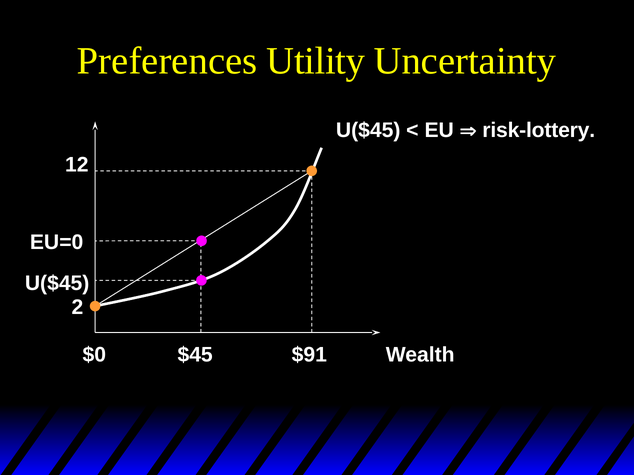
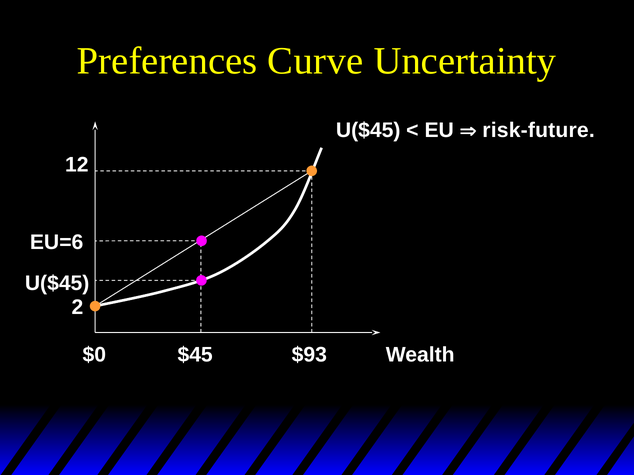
Utility: Utility -> Curve
risk-lottery: risk-lottery -> risk-future
EU=0: EU=0 -> EU=6
$91: $91 -> $93
